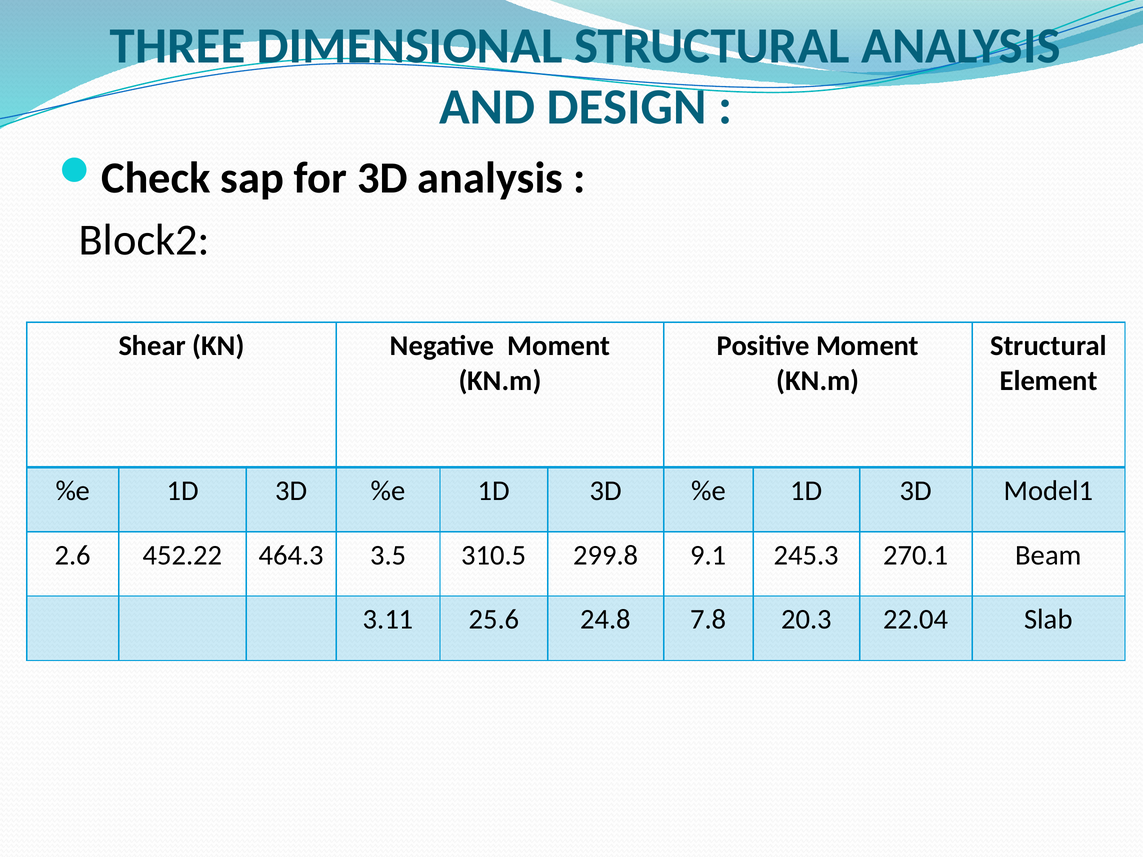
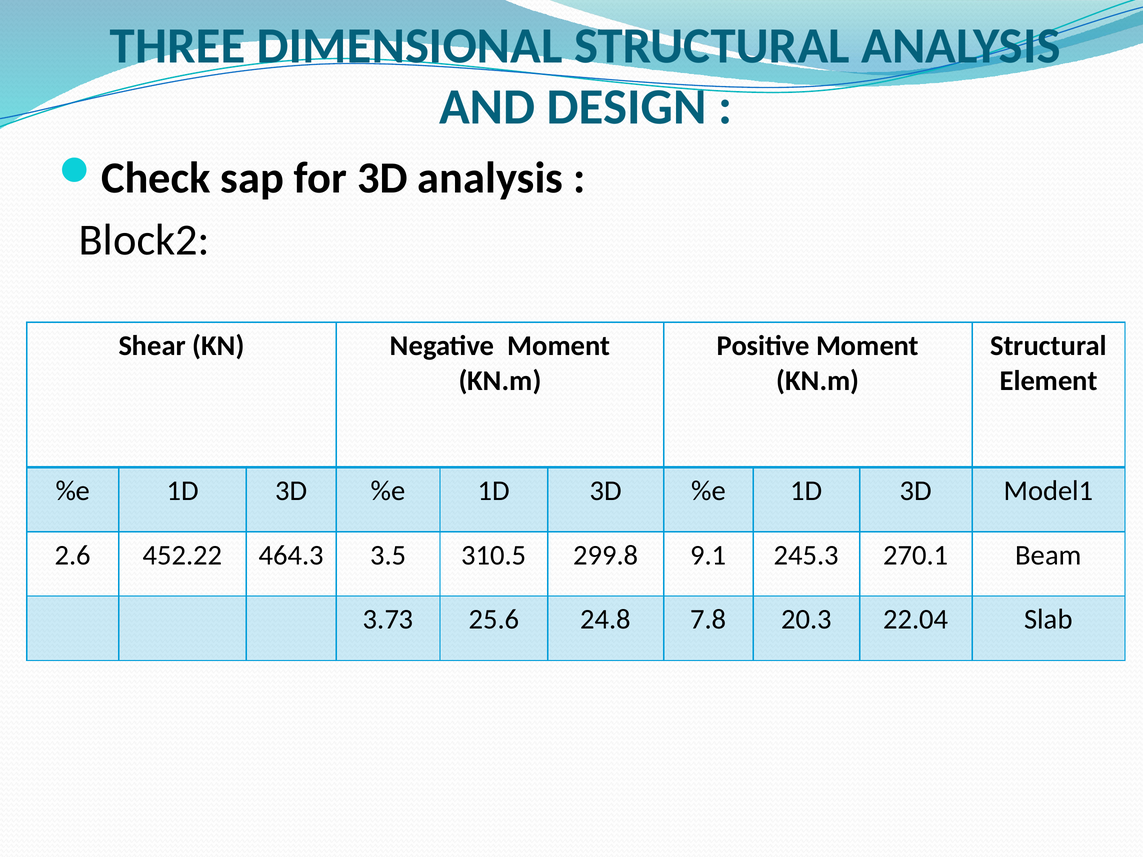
3.11: 3.11 -> 3.73
